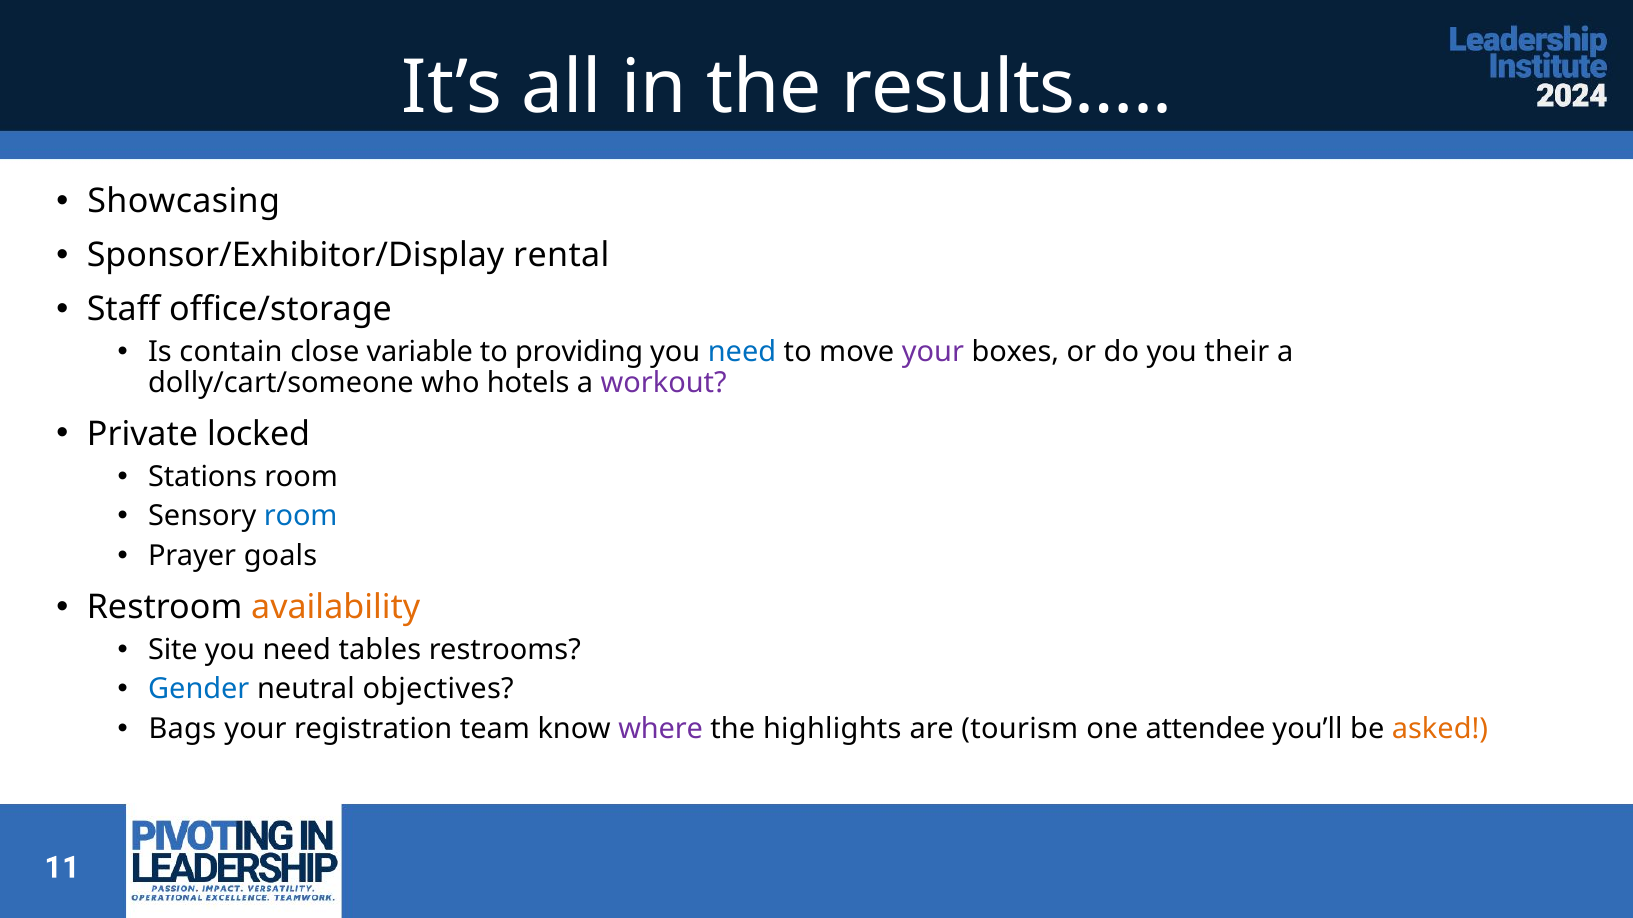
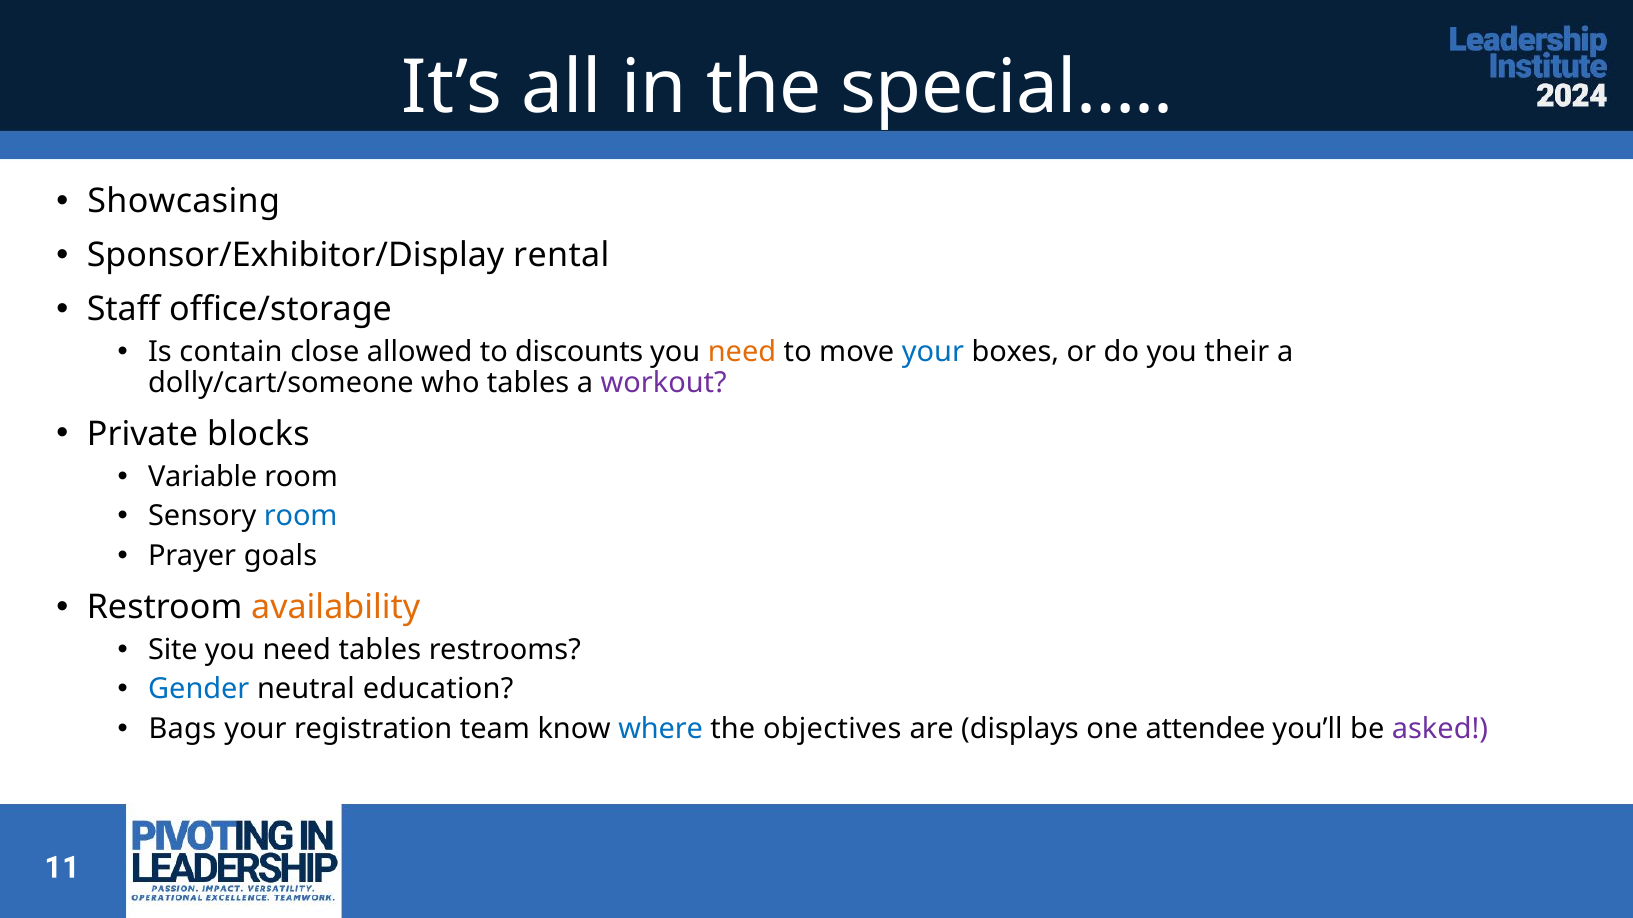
results…: results… -> special…
variable: variable -> allowed
providing: providing -> discounts
need at (742, 352) colour: blue -> orange
your at (933, 352) colour: purple -> blue
who hotels: hotels -> tables
locked: locked -> blocks
Stations: Stations -> Variable
objectives: objectives -> education
where colour: purple -> blue
highlights: highlights -> objectives
tourism: tourism -> displays
asked colour: orange -> purple
